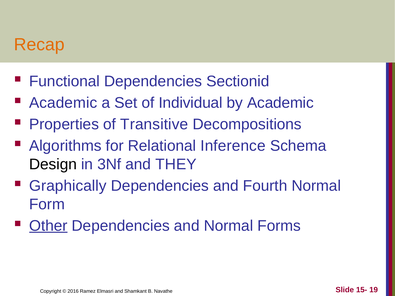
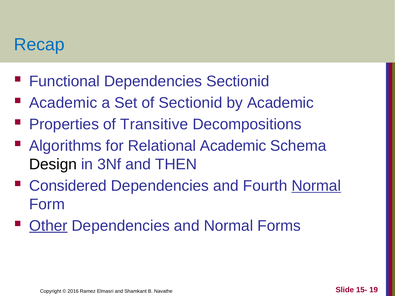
Recap colour: orange -> blue
of Individual: Individual -> Sectionid
Relational Inference: Inference -> Academic
THEY: THEY -> THEN
Graphically: Graphically -> Considered
Normal at (316, 186) underline: none -> present
